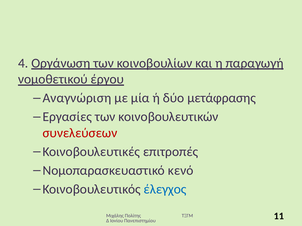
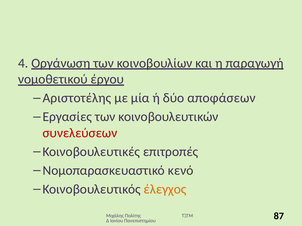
Αναγνώριση: Αναγνώριση -> Αριστοτέλης
μετάφρασης: μετάφρασης -> αποφάσεων
έλεγχος colour: blue -> orange
11: 11 -> 87
